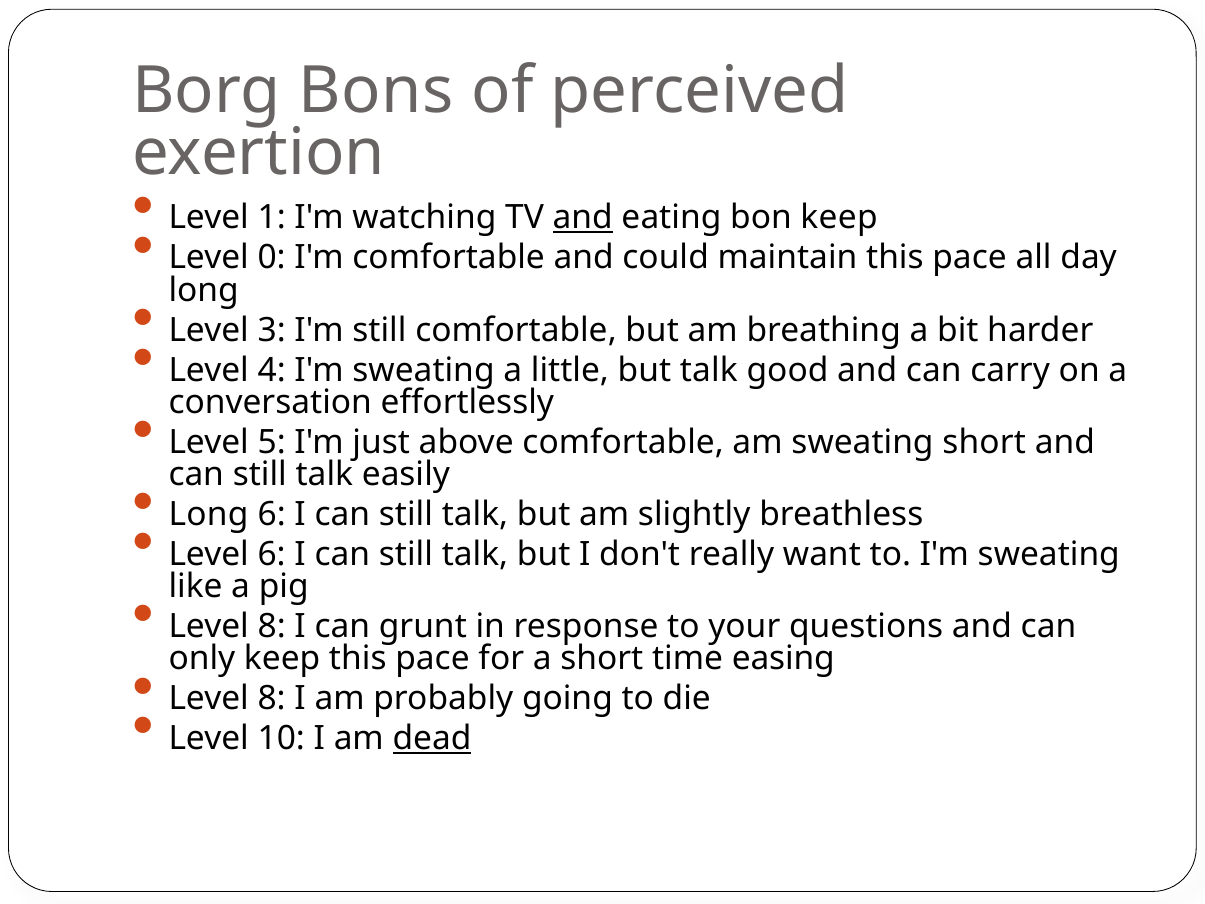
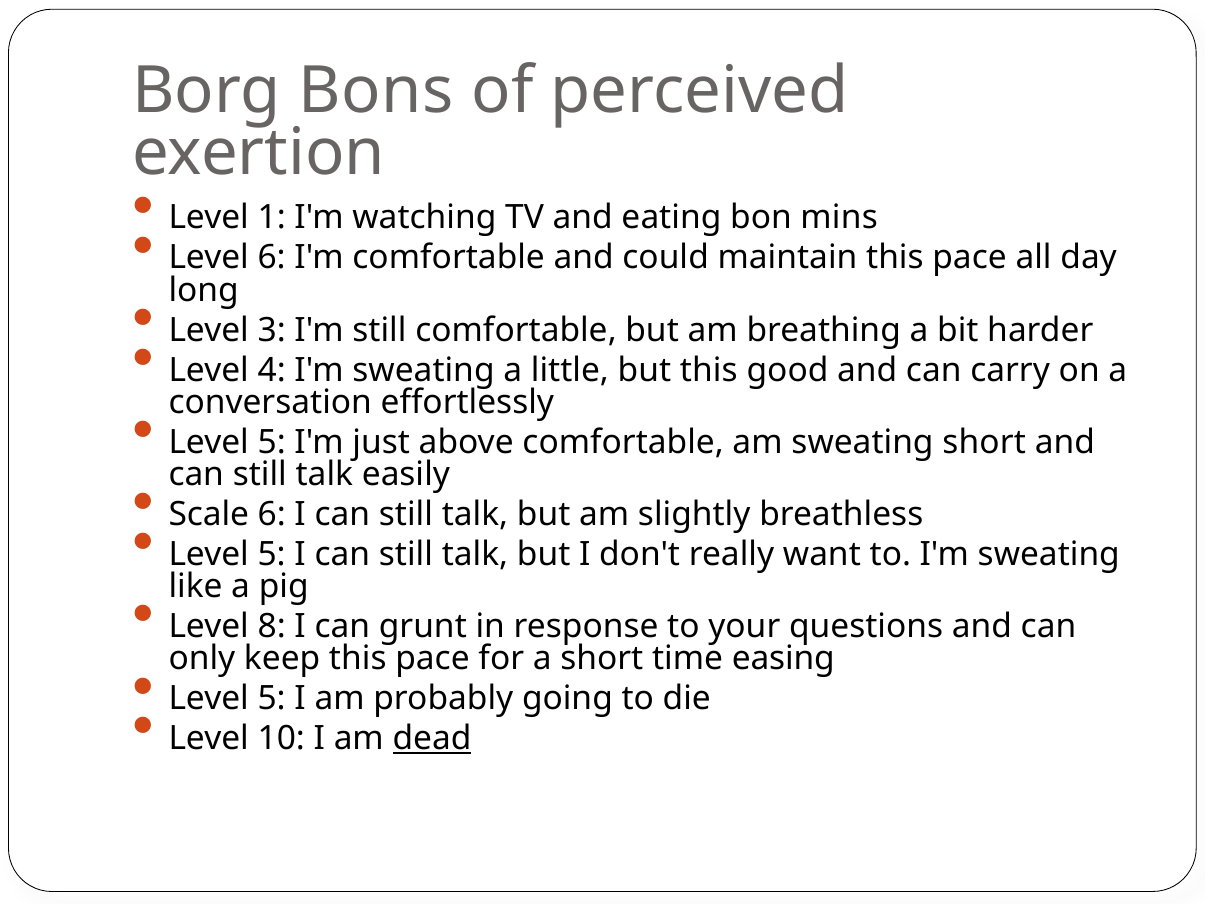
and at (583, 218) underline: present -> none
bon keep: keep -> mins
Level 0: 0 -> 6
but talk: talk -> this
Long at (209, 514): Long -> Scale
6 at (272, 554): 6 -> 5
8 at (272, 698): 8 -> 5
